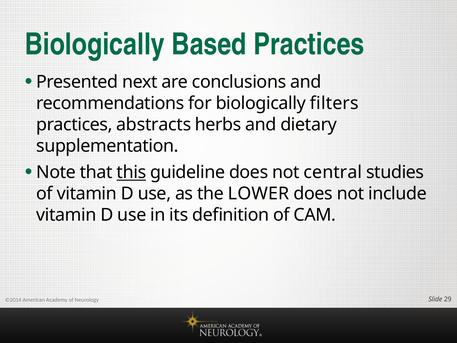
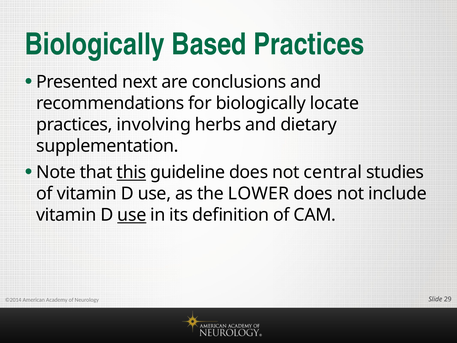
filters: filters -> locate
abstracts: abstracts -> involving
use at (132, 215) underline: none -> present
